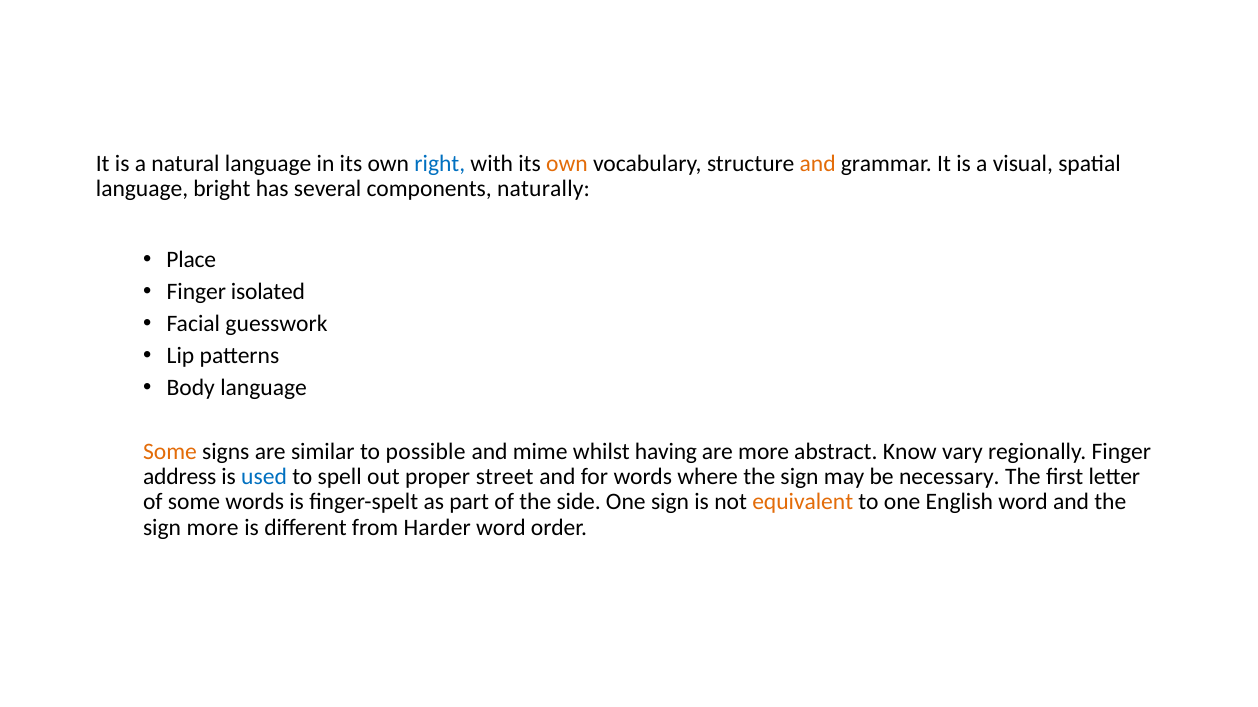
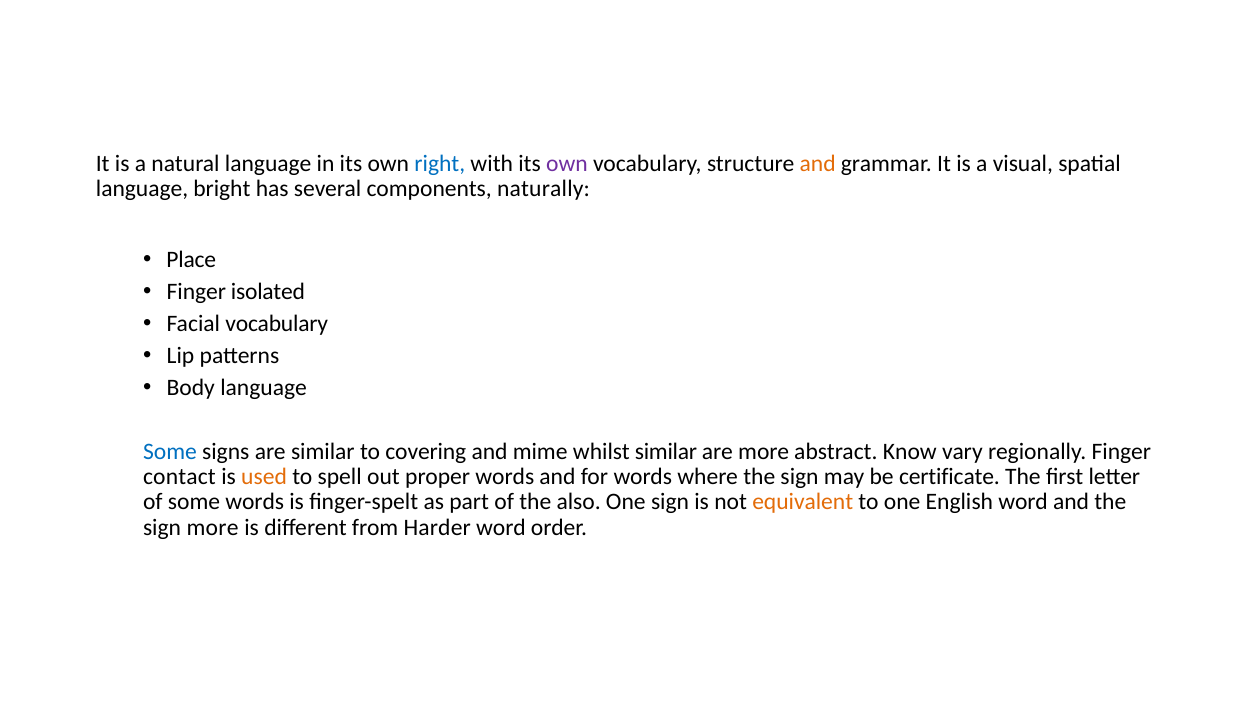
own at (567, 164) colour: orange -> purple
Facial guesswork: guesswork -> vocabulary
Some at (170, 452) colour: orange -> blue
possible: possible -> covering
whilst having: having -> similar
address: address -> contact
used colour: blue -> orange
proper street: street -> words
necessary: necessary -> certificate
side: side -> also
